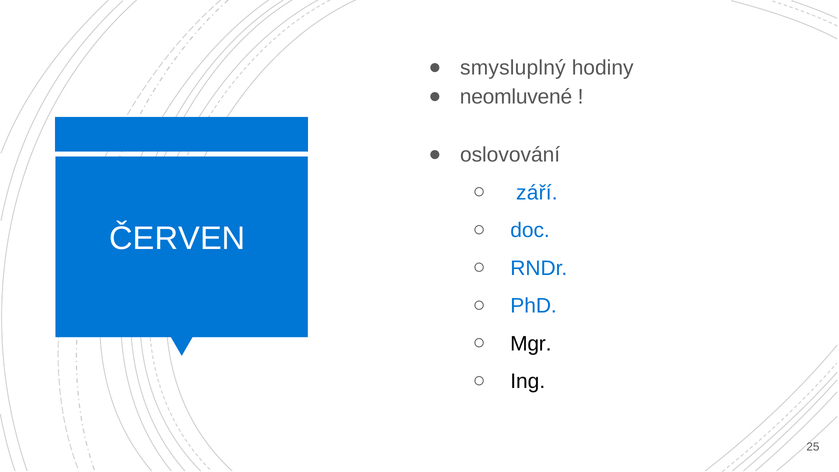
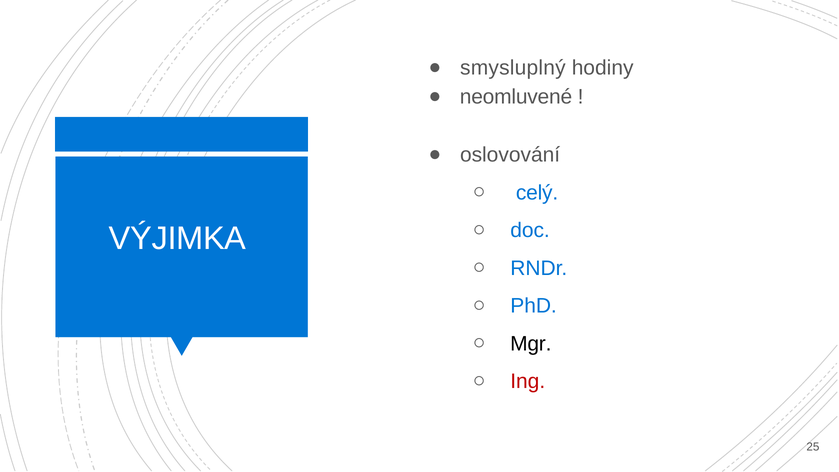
září: září -> celý
ČERVEN: ČERVEN -> VÝJIMKA
Ing colour: black -> red
